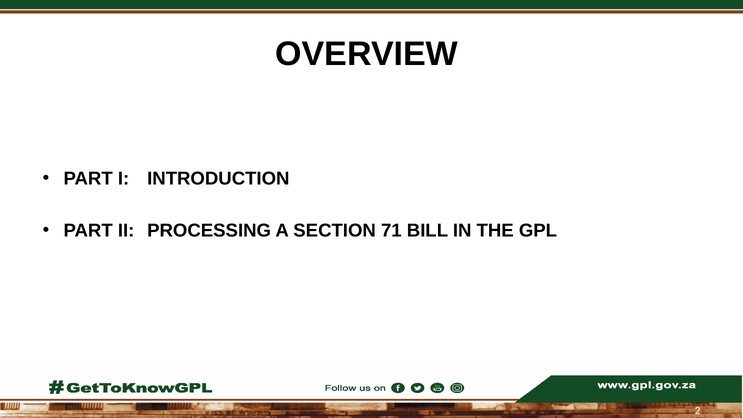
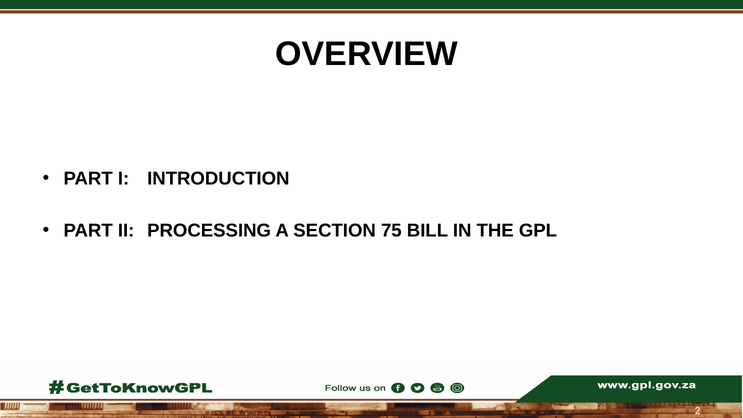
71: 71 -> 75
